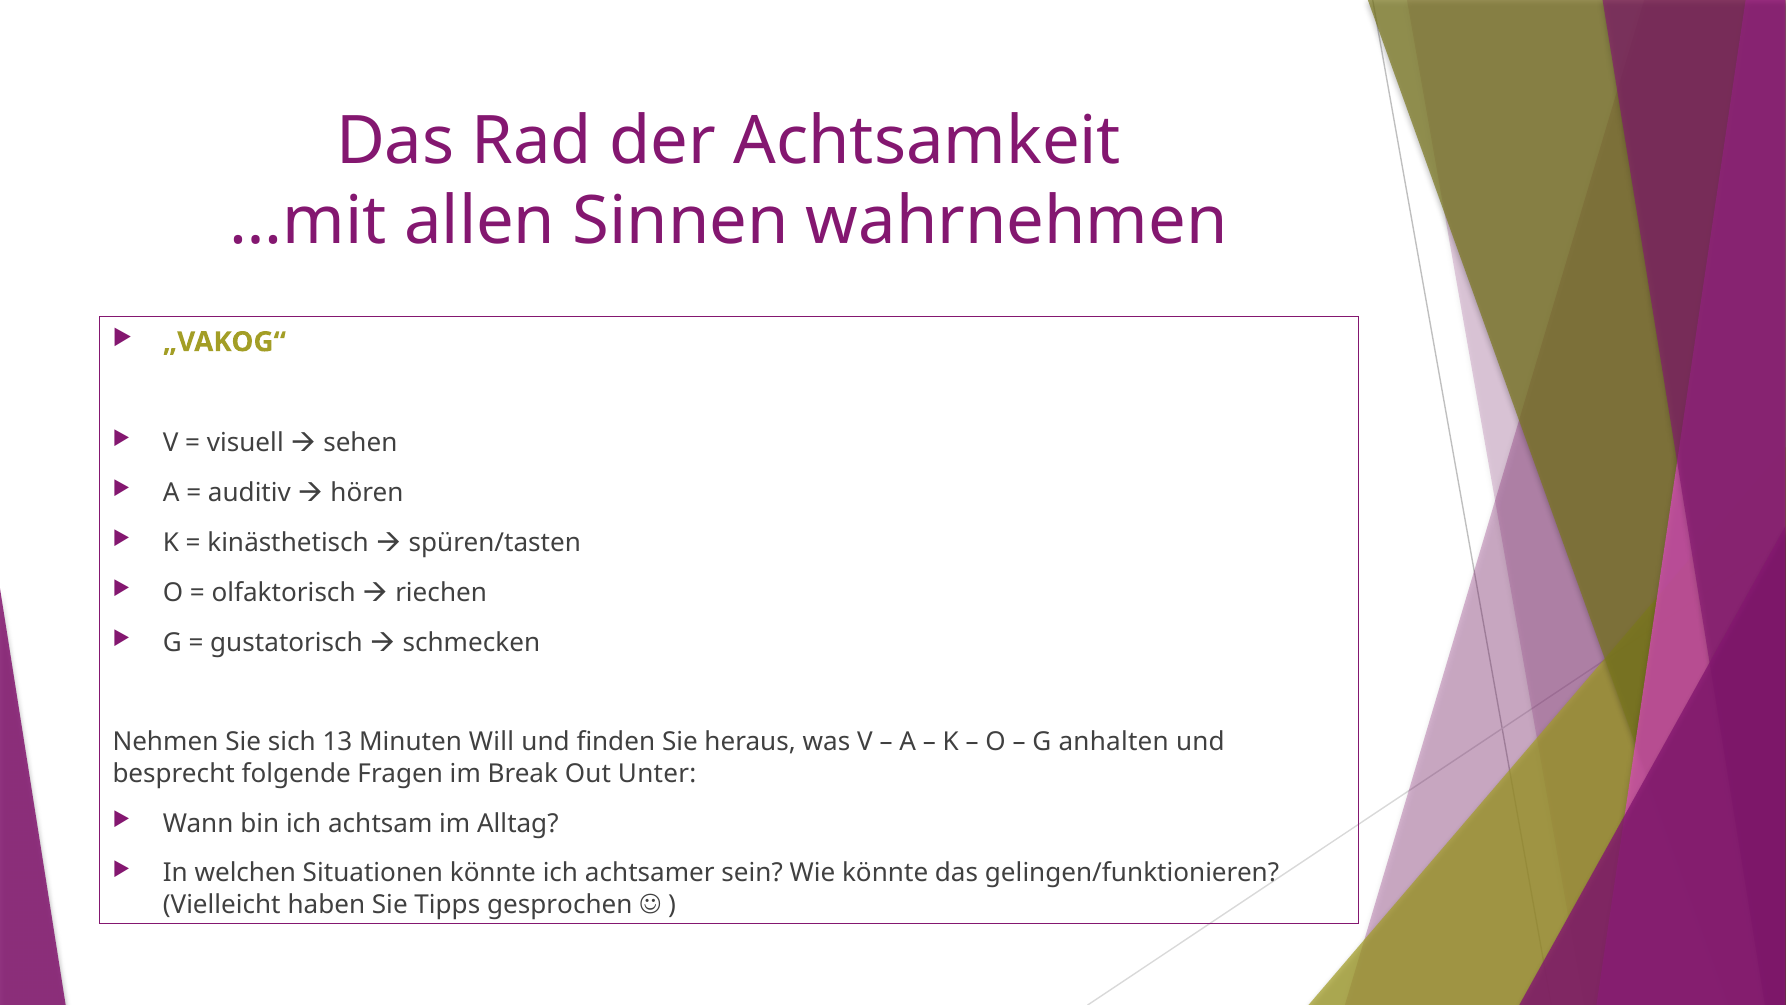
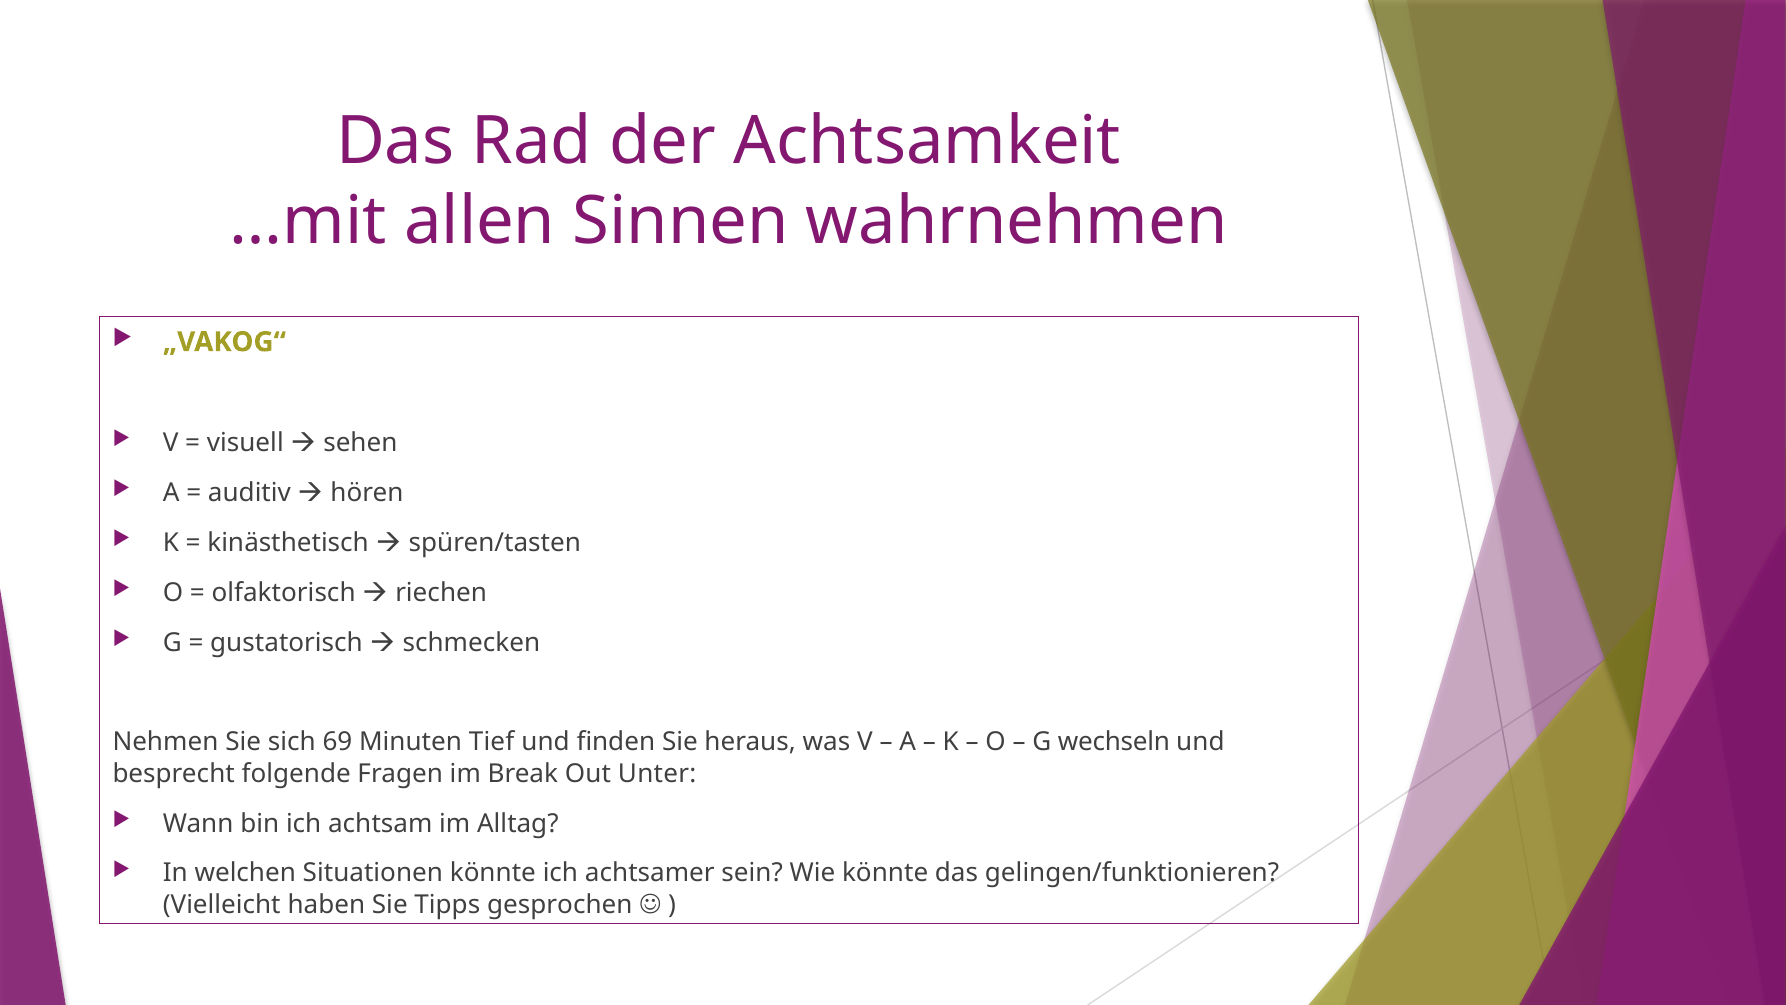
13: 13 -> 69
Will: Will -> Tief
anhalten: anhalten -> wechseln
